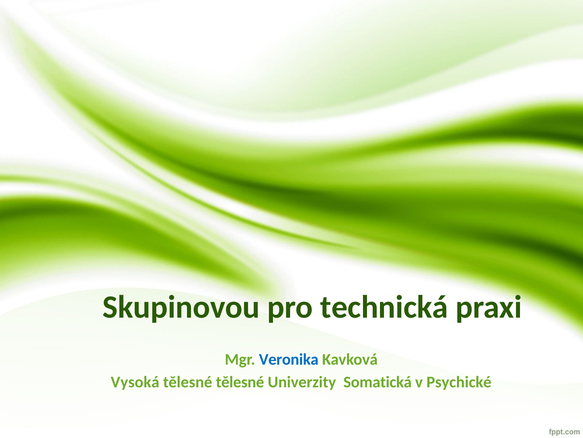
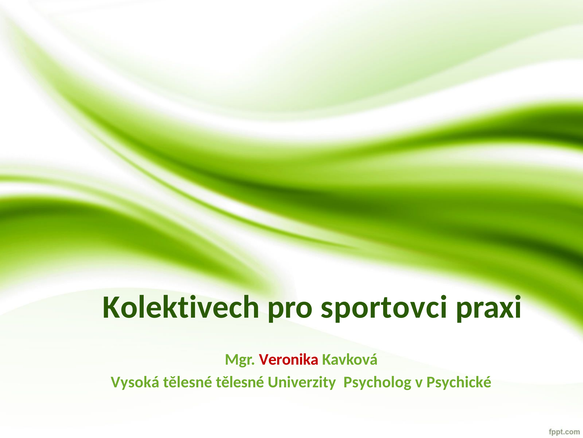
Skupinovou: Skupinovou -> Kolektivech
technická: technická -> sportovci
Veronika colour: blue -> red
Somatická: Somatická -> Psycholog
